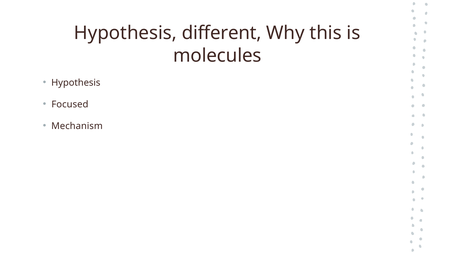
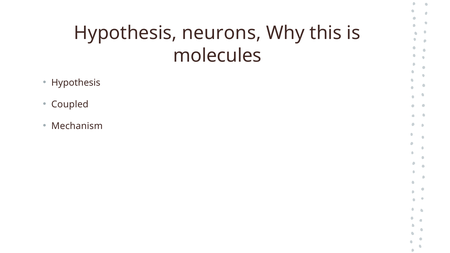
different: different -> neurons
Focused: Focused -> Coupled
